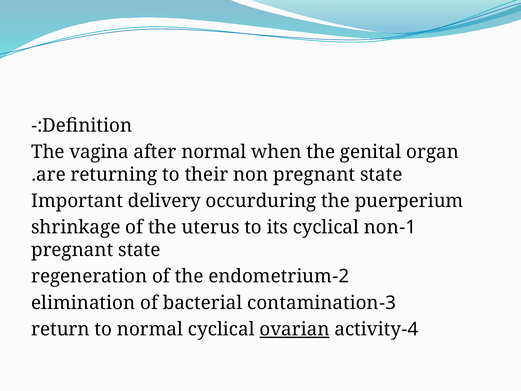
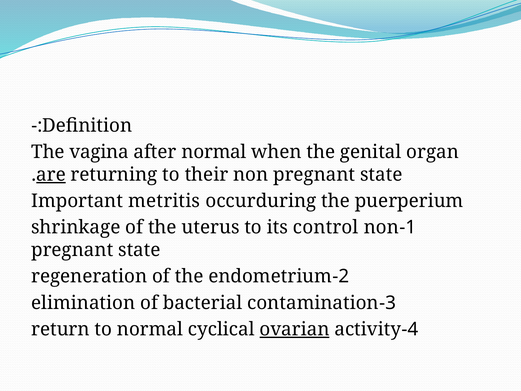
are underline: none -> present
delivery: delivery -> metritis
its cyclical: cyclical -> control
